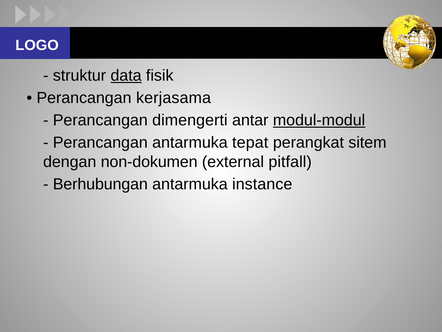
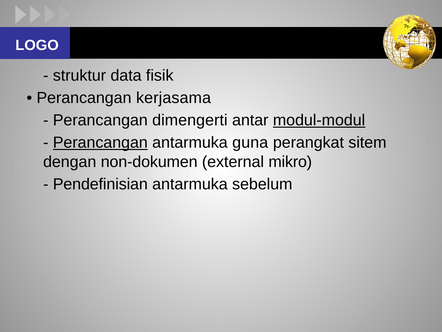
data underline: present -> none
Perancangan at (100, 142) underline: none -> present
tepat: tepat -> guna
pitfall: pitfall -> mikro
Berhubungan: Berhubungan -> Pendefinisian
instance: instance -> sebelum
